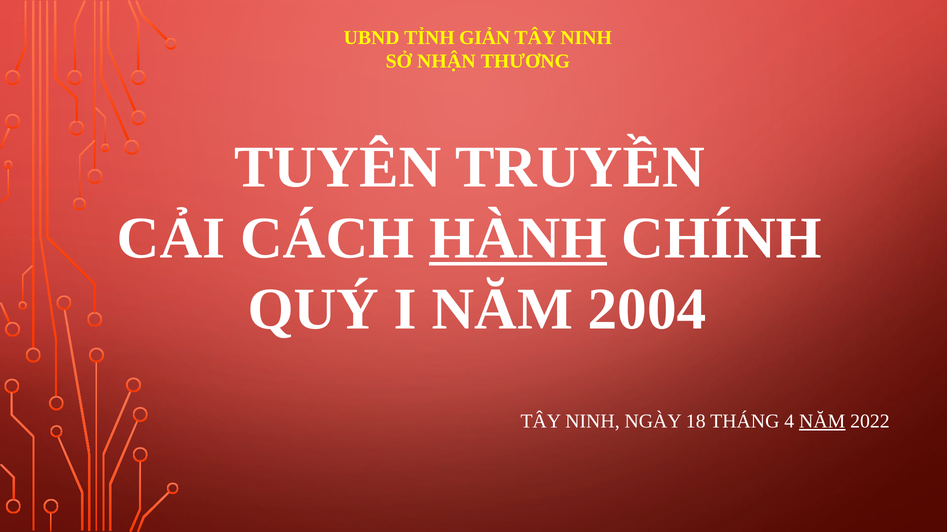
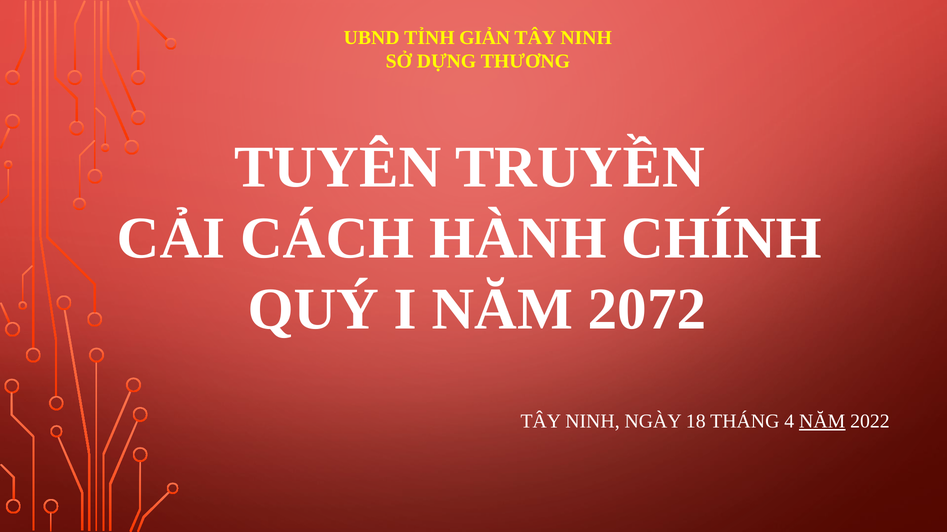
NHẬN: NHẬN -> DỰNG
HÀNH underline: present -> none
2004: 2004 -> 2072
